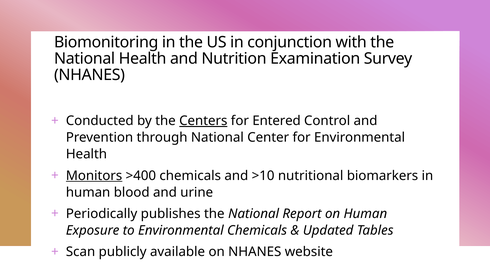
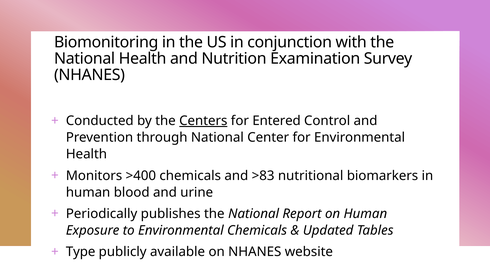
Monitors underline: present -> none
>10: >10 -> >83
Scan: Scan -> Type
